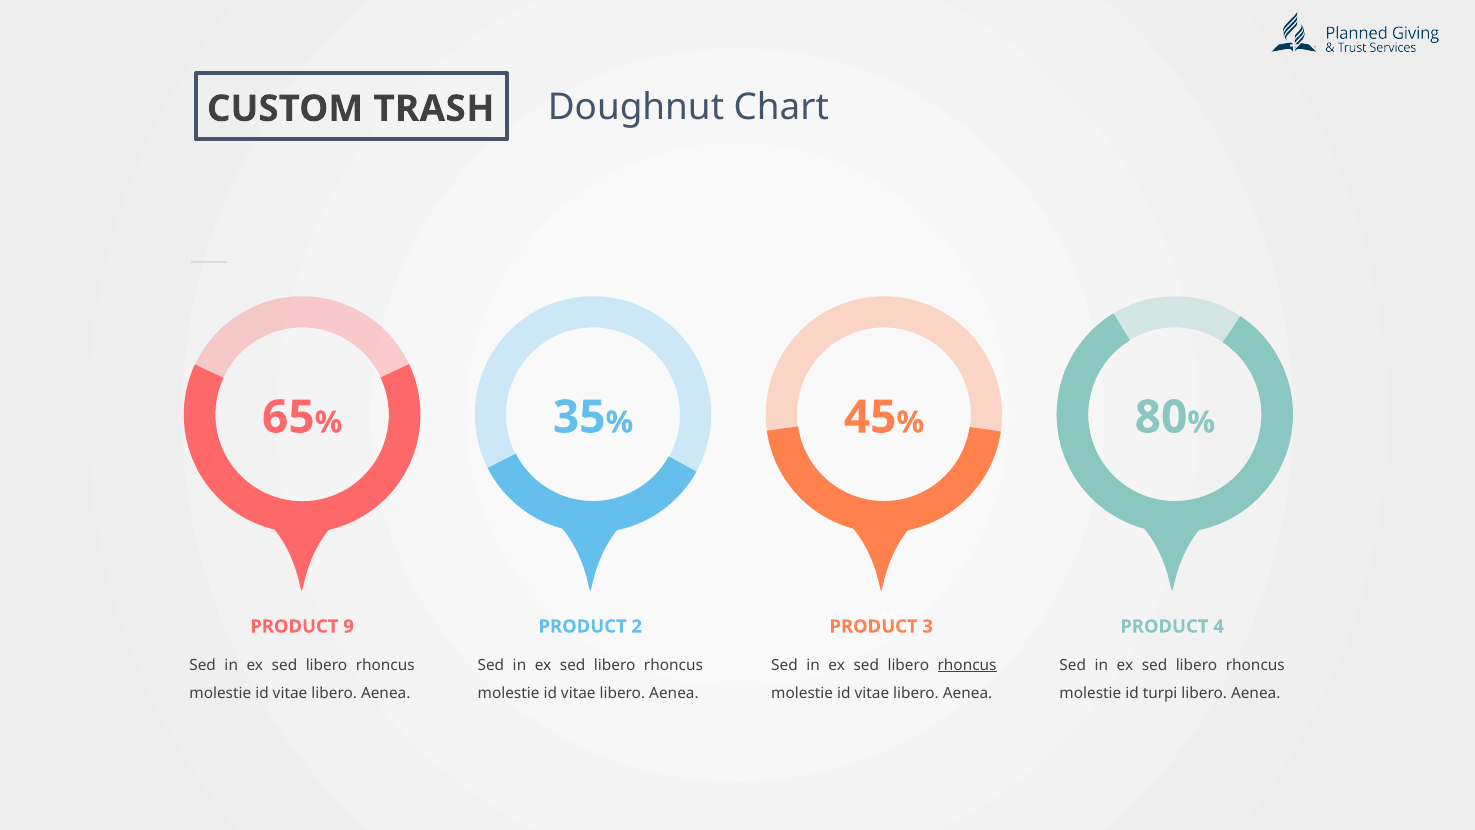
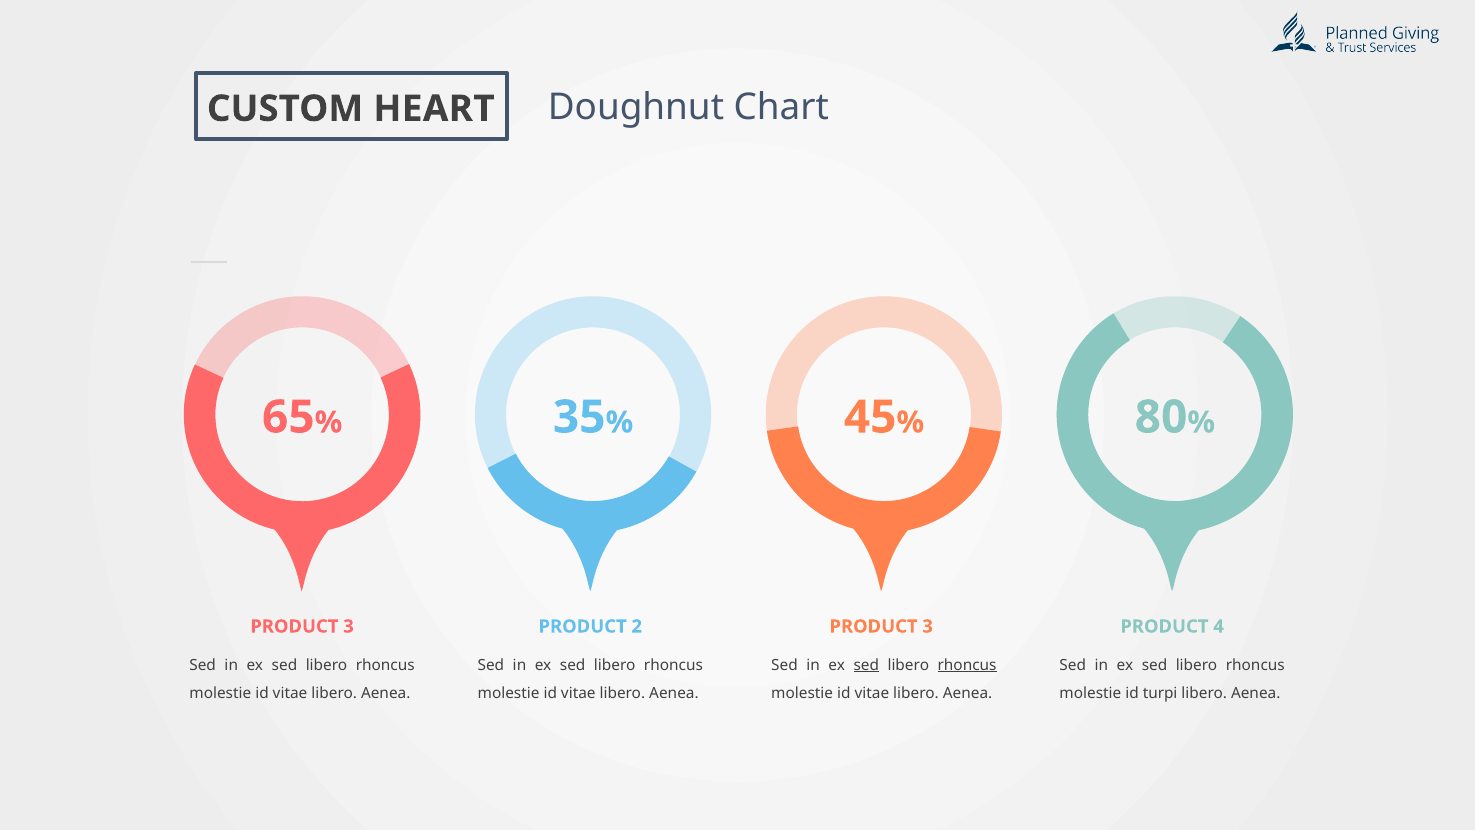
TRASH: TRASH -> HEART
9 at (349, 626): 9 -> 3
sed at (866, 665) underline: none -> present
